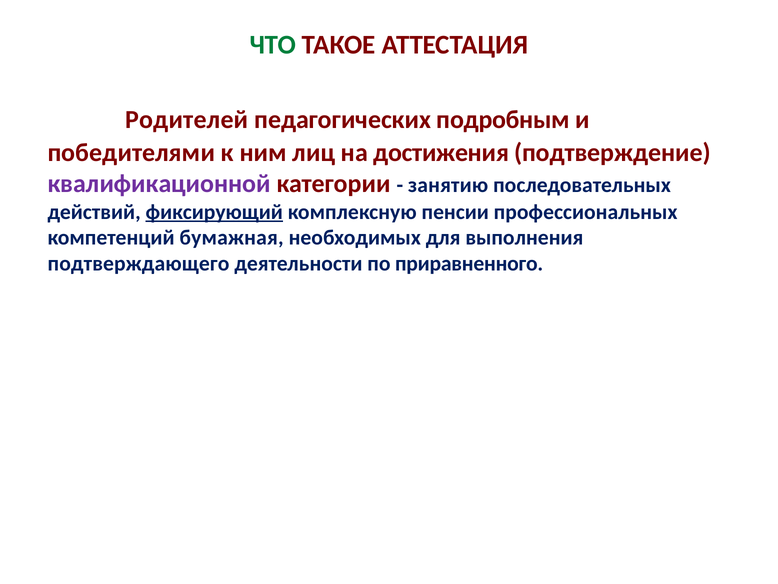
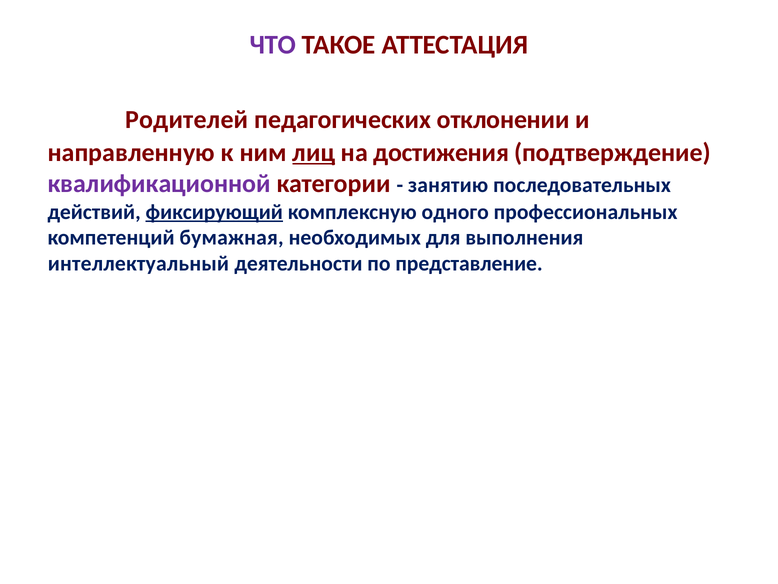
ЧТО colour: green -> purple
подробным: подробным -> отклонении
победителями: победителями -> направленную
лиц underline: none -> present
пенсии: пенсии -> одного
подтверждающего: подтверждающего -> интеллектуальный
приравненного: приравненного -> представление
